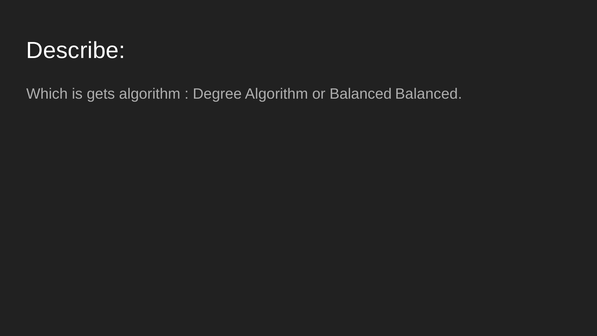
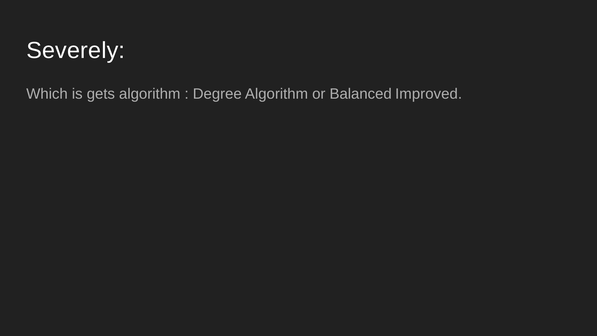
Describe: Describe -> Severely
Balanced Balanced: Balanced -> Improved
